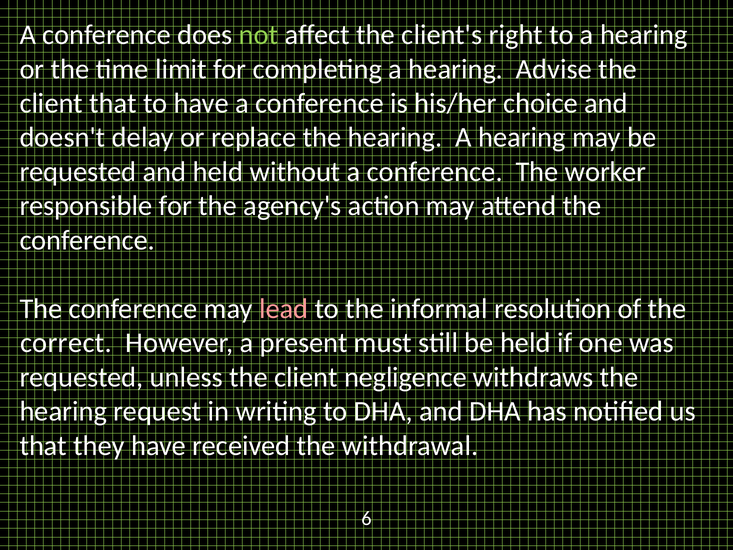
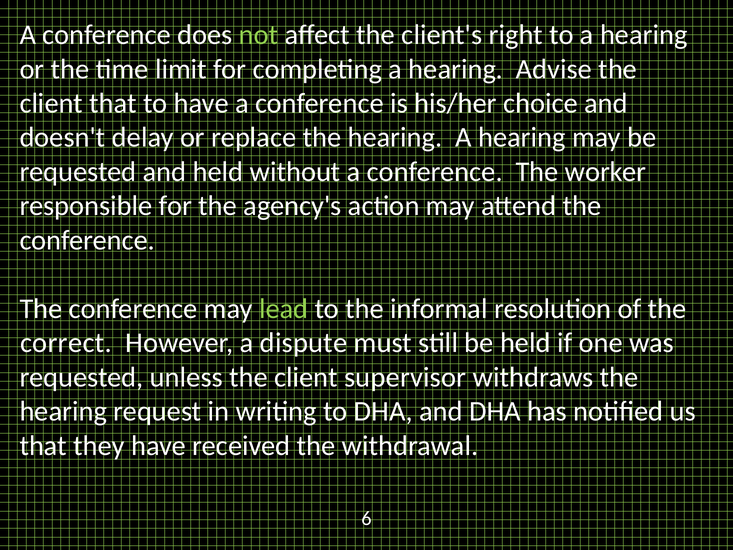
lead colour: pink -> light green
present: present -> dispute
negligence: negligence -> supervisor
